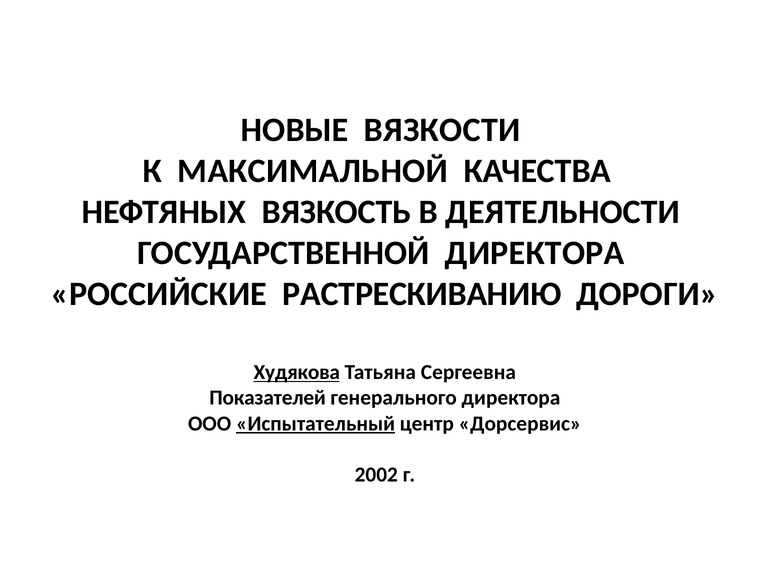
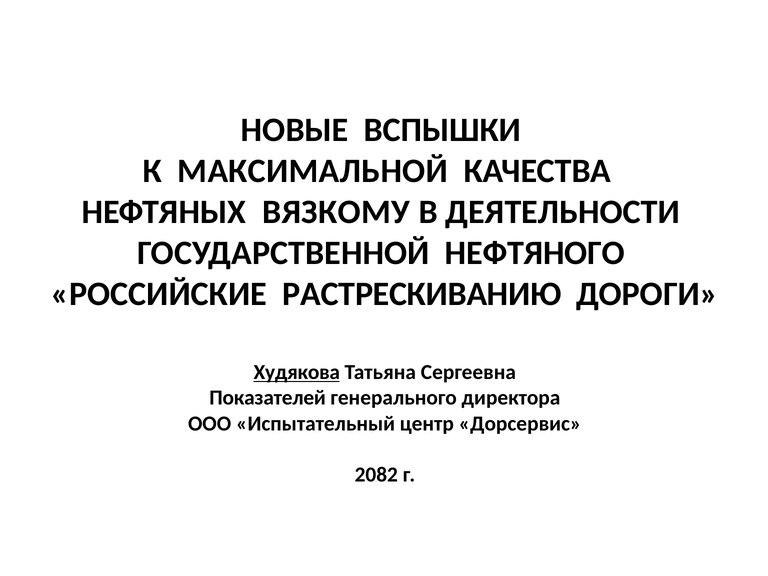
ВЯЗКОСТИ: ВЯЗКОСТИ -> ВСПЫШКИ
ВЯЗКОСТЬ: ВЯЗКОСТЬ -> ВЯЗКОМУ
ГОСУДАРСТВЕННОЙ ДИРЕКТОРА: ДИРЕКТОРА -> НЕФТЯНОГО
Испытательный underline: present -> none
2002: 2002 -> 2082
